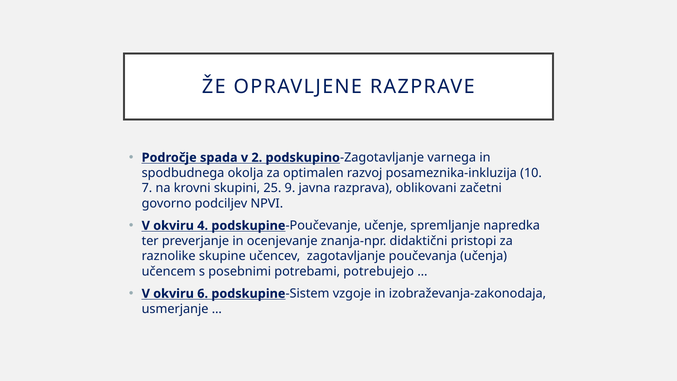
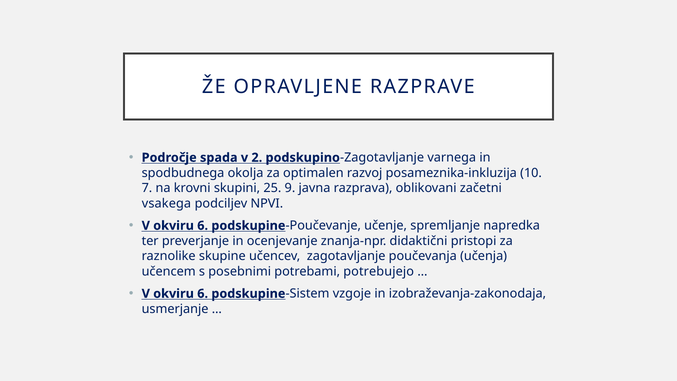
govorno: govorno -> vsakega
4 at (203, 226): 4 -> 6
